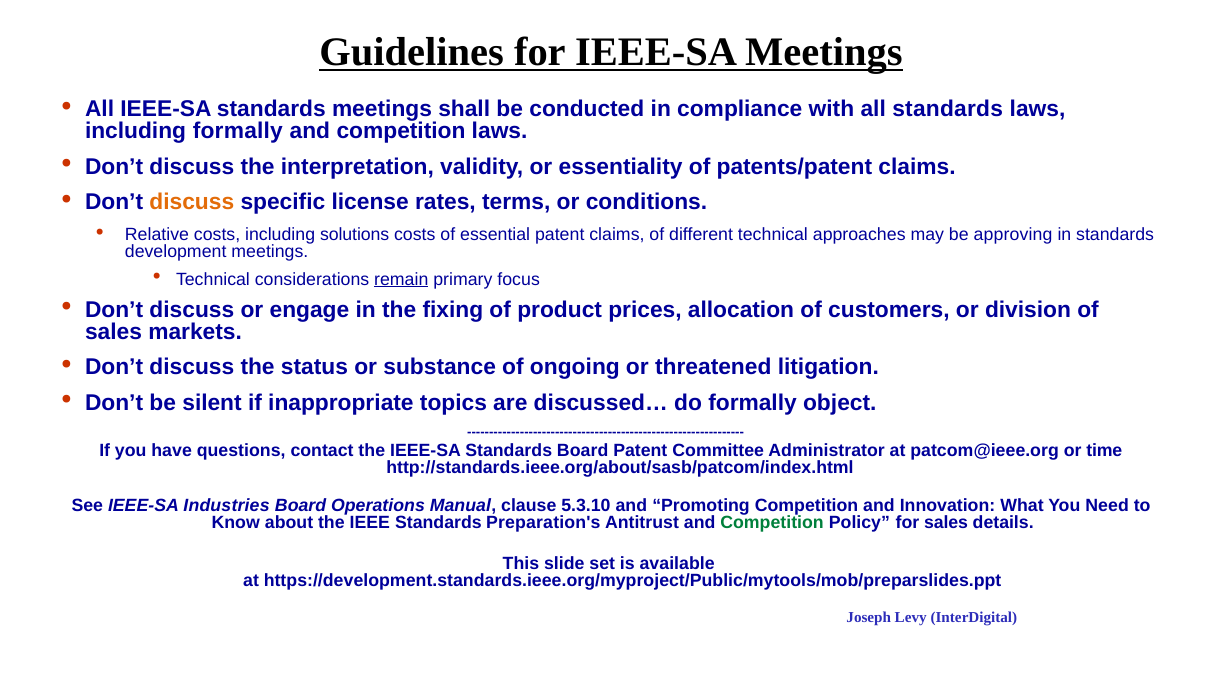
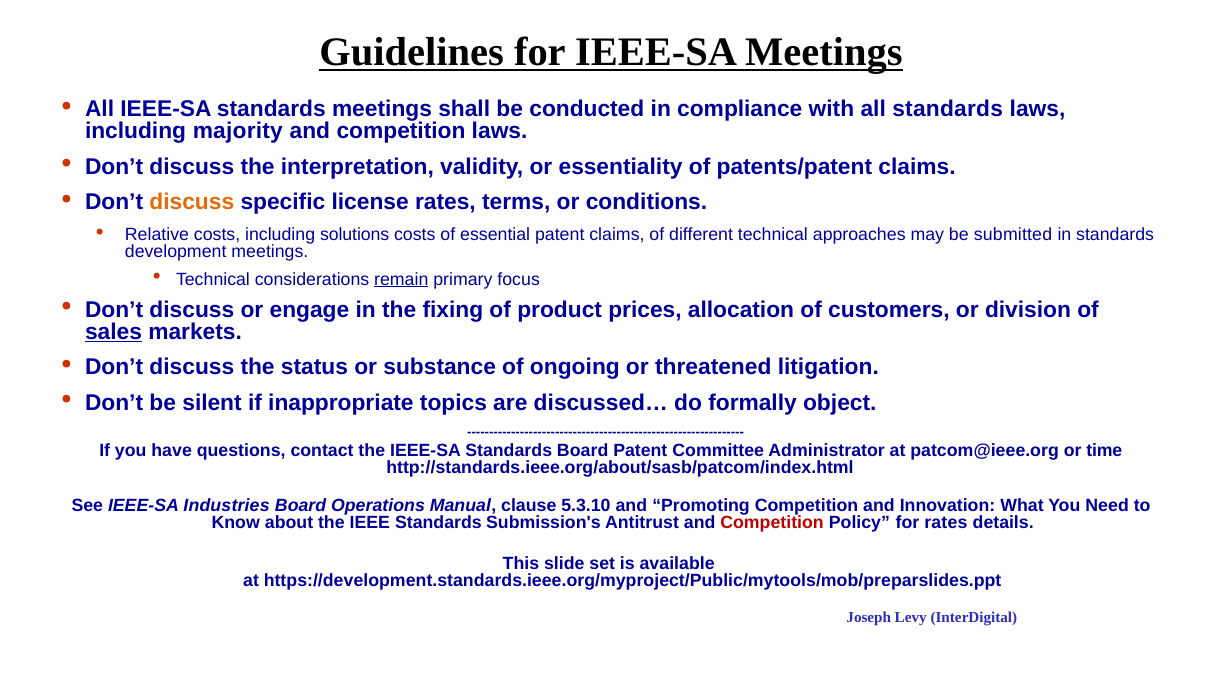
including formally: formally -> majority
approving: approving -> submitted
sales at (113, 332) underline: none -> present
Preparation's: Preparation's -> Submission's
Competition at (772, 523) colour: green -> red
for sales: sales -> rates
